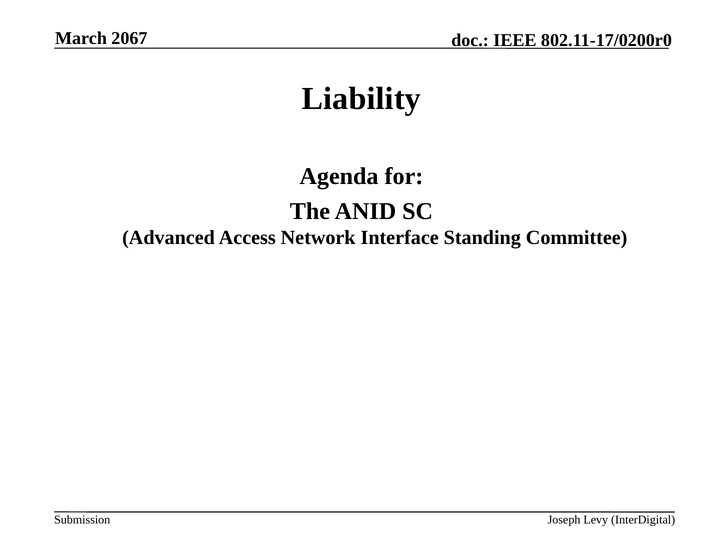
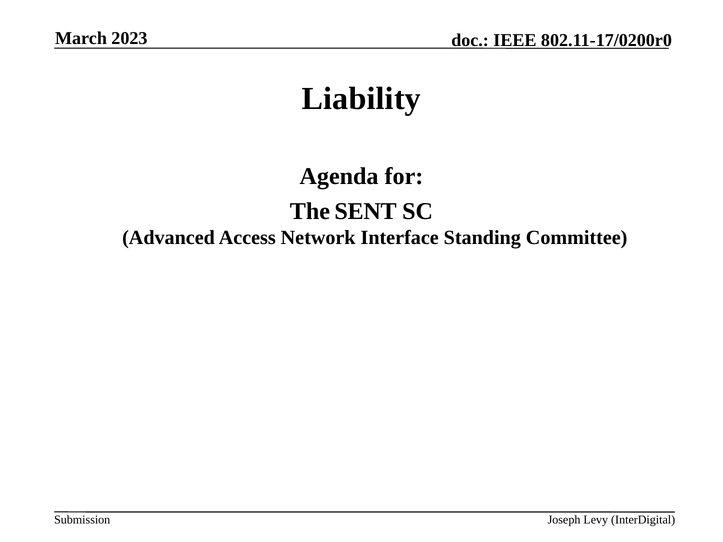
2067: 2067 -> 2023
ANID: ANID -> SENT
